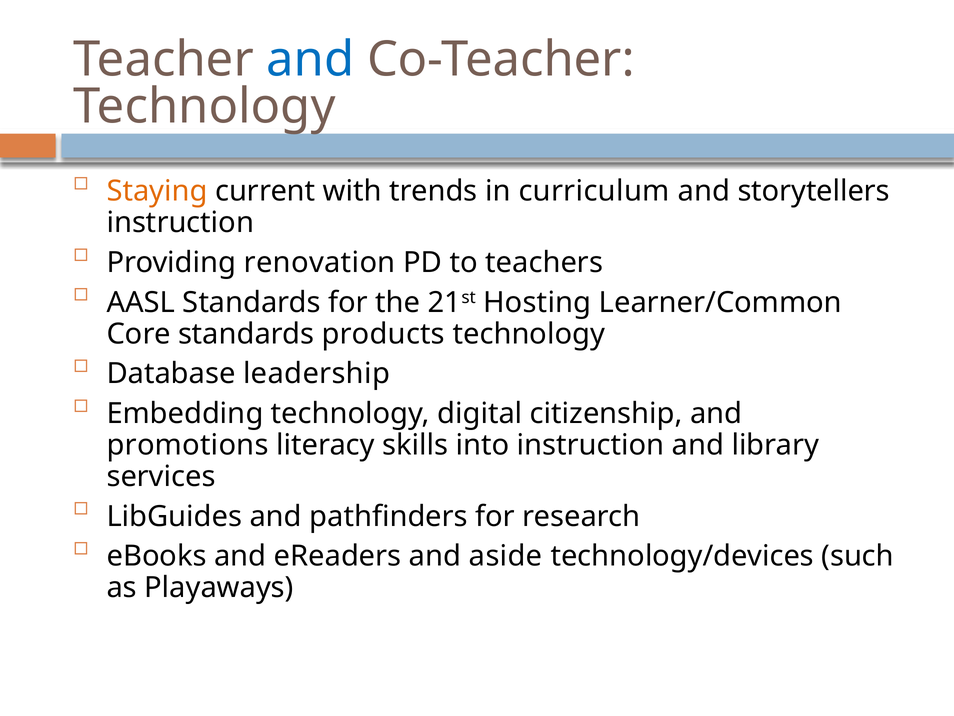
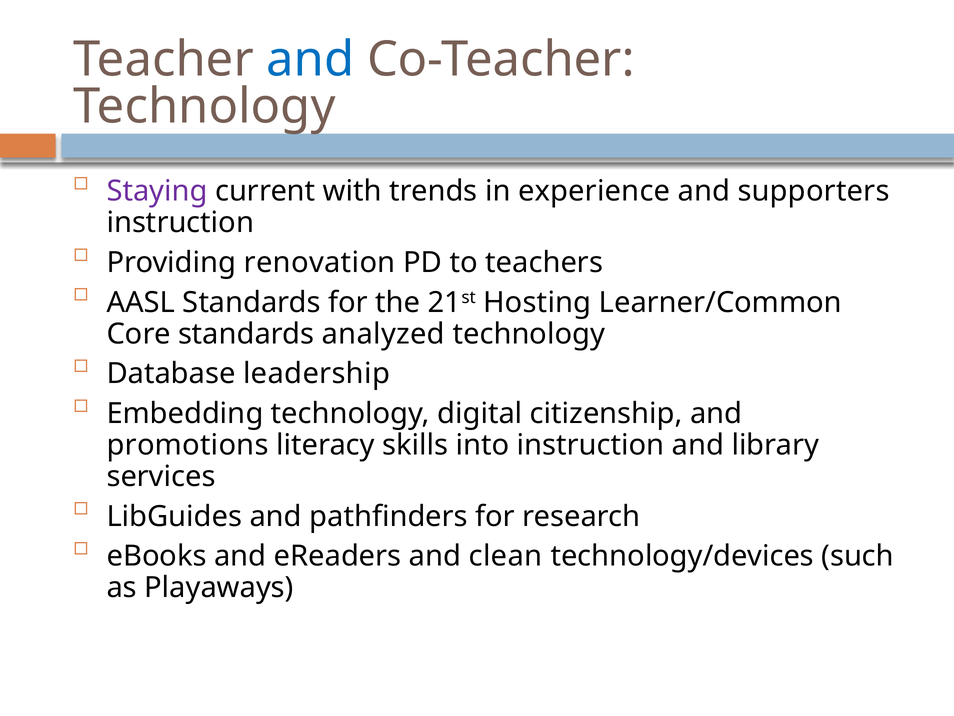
Staying colour: orange -> purple
curriculum: curriculum -> experience
storytellers: storytellers -> supporters
products: products -> analyzed
aside: aside -> clean
